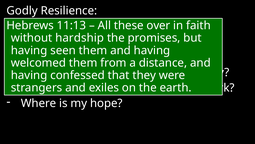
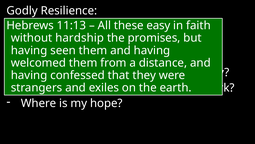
over: over -> easy
